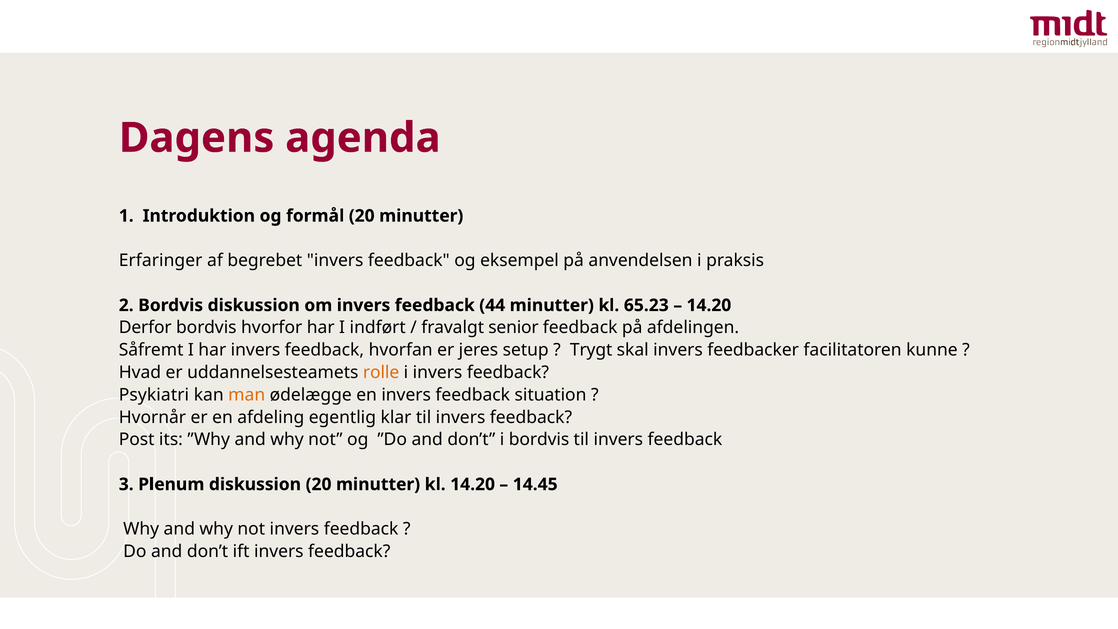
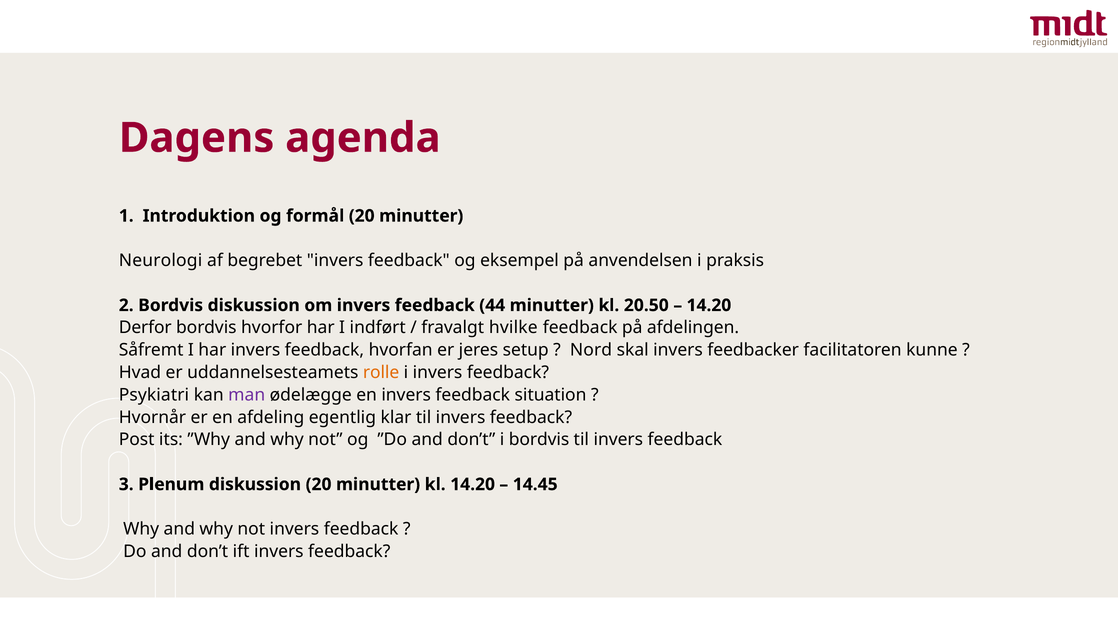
Erfaringer: Erfaringer -> Neurologi
65.23: 65.23 -> 20.50
senior: senior -> hvilke
Trygt: Trygt -> Nord
man colour: orange -> purple
